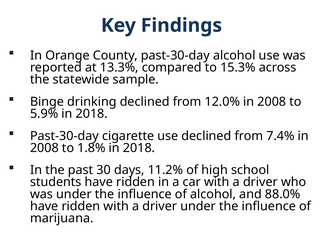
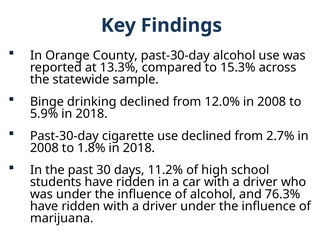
7.4%: 7.4% -> 2.7%
88.0%: 88.0% -> 76.3%
